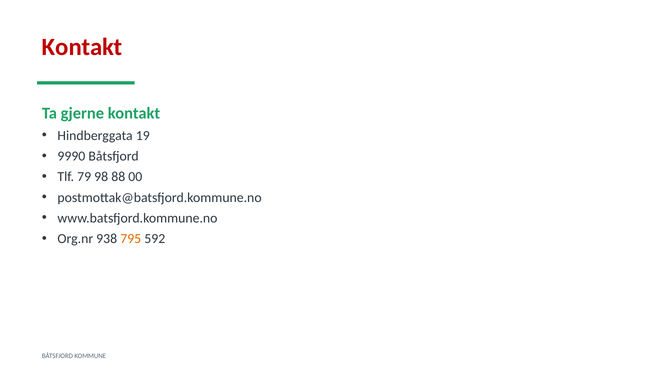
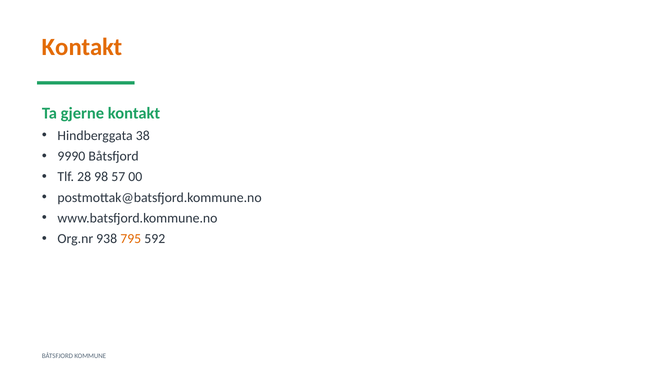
Kontakt at (82, 47) colour: red -> orange
19: 19 -> 38
79: 79 -> 28
88: 88 -> 57
